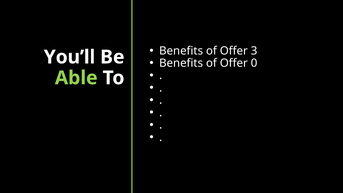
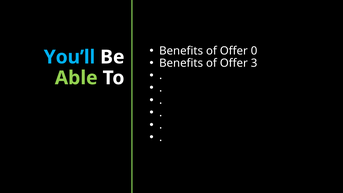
3: 3 -> 0
You’ll colour: white -> light blue
0: 0 -> 3
